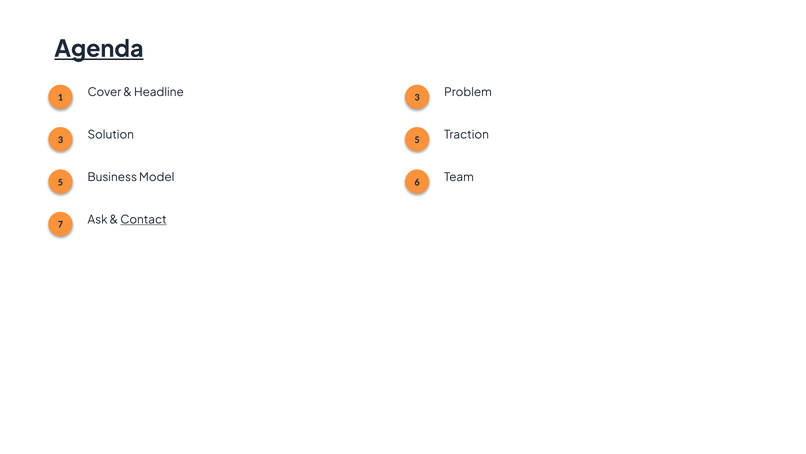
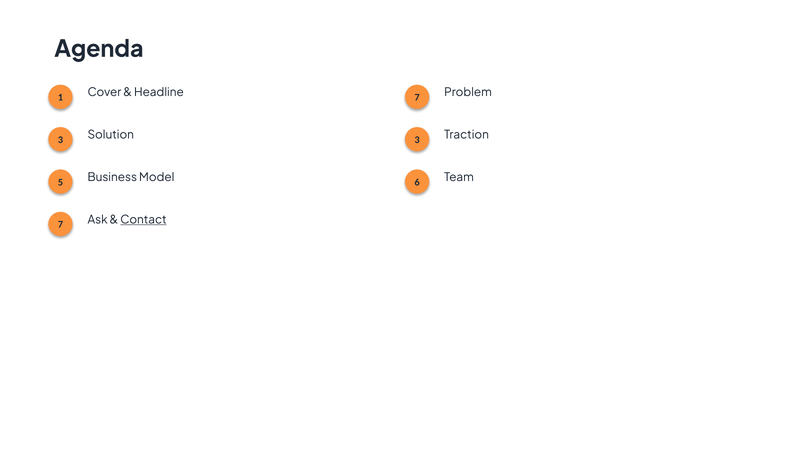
Agenda underline: present -> none
Headline 3: 3 -> 7
Solution 5: 5 -> 3
